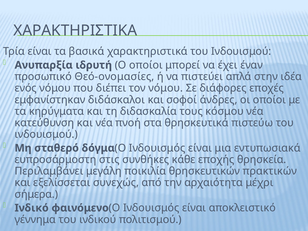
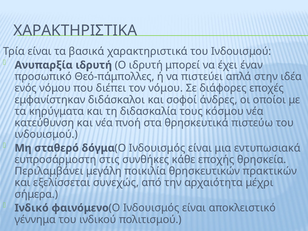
Ο οποίοι: οποίοι -> ιδρυτή
Θεό-ονομασίες: Θεό-ονομασίες -> Θεό-πάμπολλες
